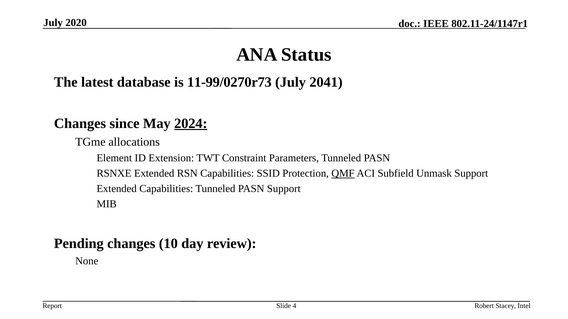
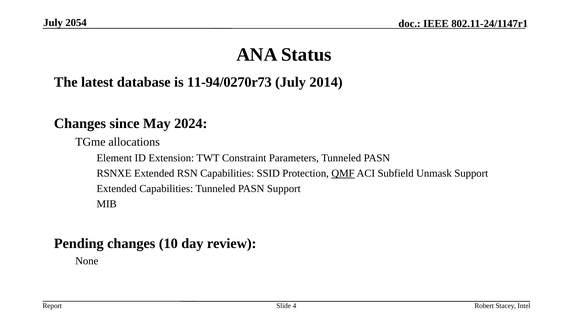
2020: 2020 -> 2054
11-99/0270r73: 11-99/0270r73 -> 11-94/0270r73
2041: 2041 -> 2014
2024 underline: present -> none
